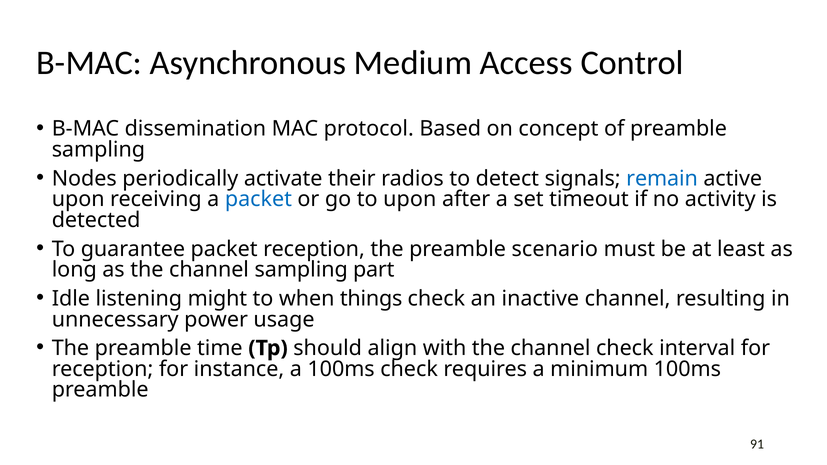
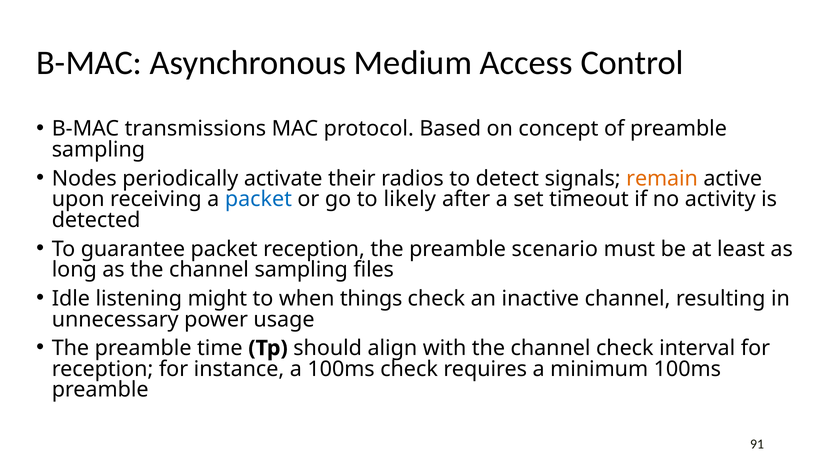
dissemination: dissemination -> transmissions
remain colour: blue -> orange
to upon: upon -> likely
part: part -> files
